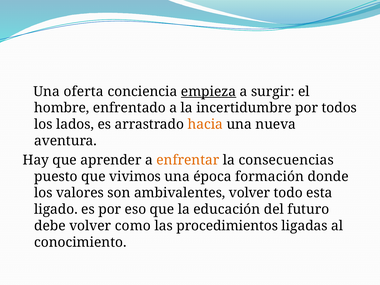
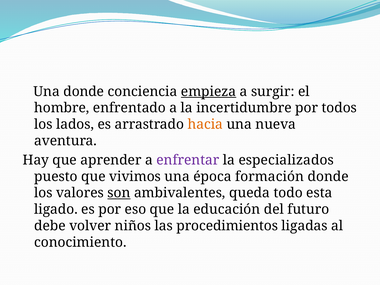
Una oferta: oferta -> donde
enfrentar colour: orange -> purple
consecuencias: consecuencias -> especializados
son underline: none -> present
ambivalentes volver: volver -> queda
como: como -> niños
